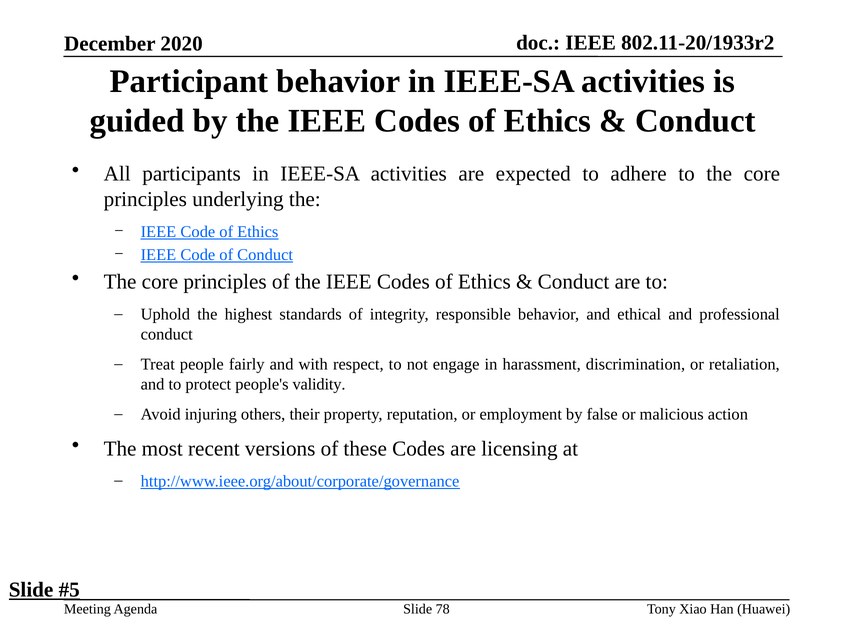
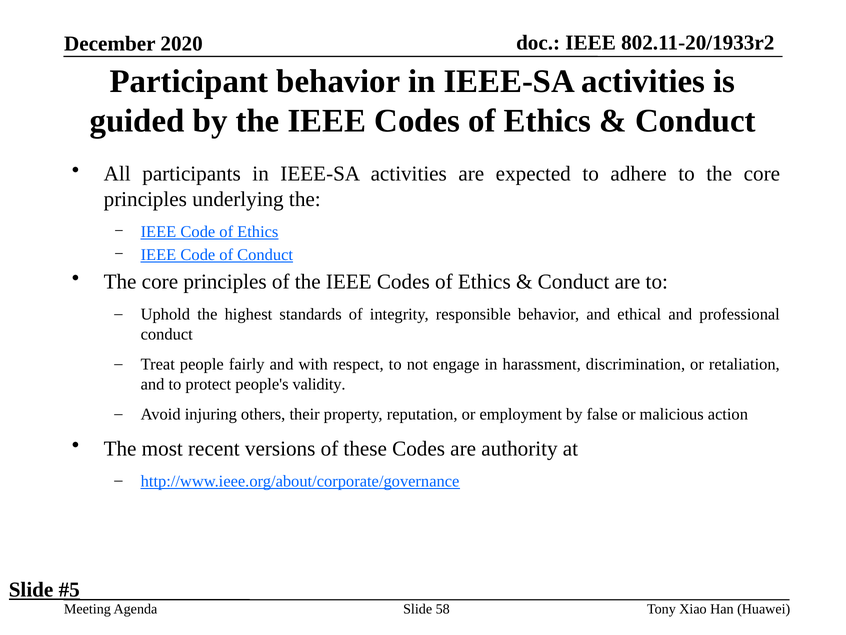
licensing: licensing -> authority
78: 78 -> 58
